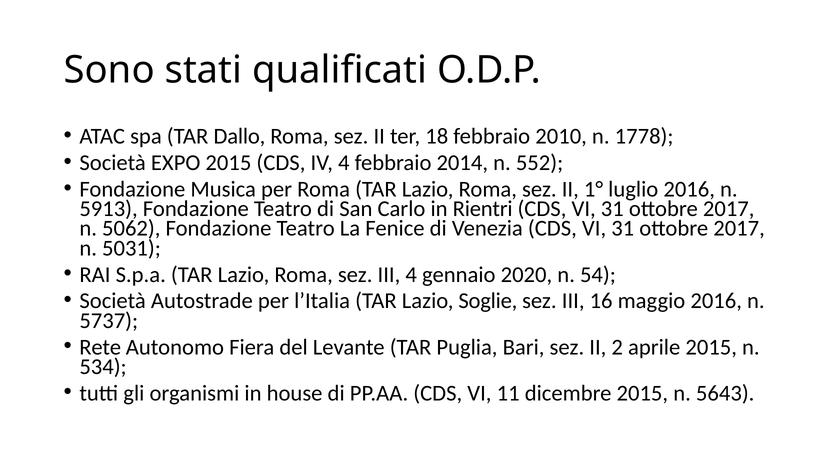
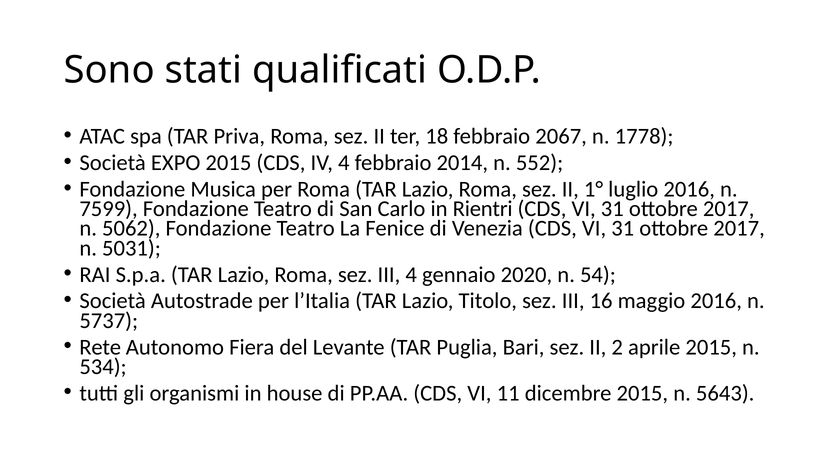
Dallo: Dallo -> Priva
2010: 2010 -> 2067
5913: 5913 -> 7599
Soglie: Soglie -> Titolo
